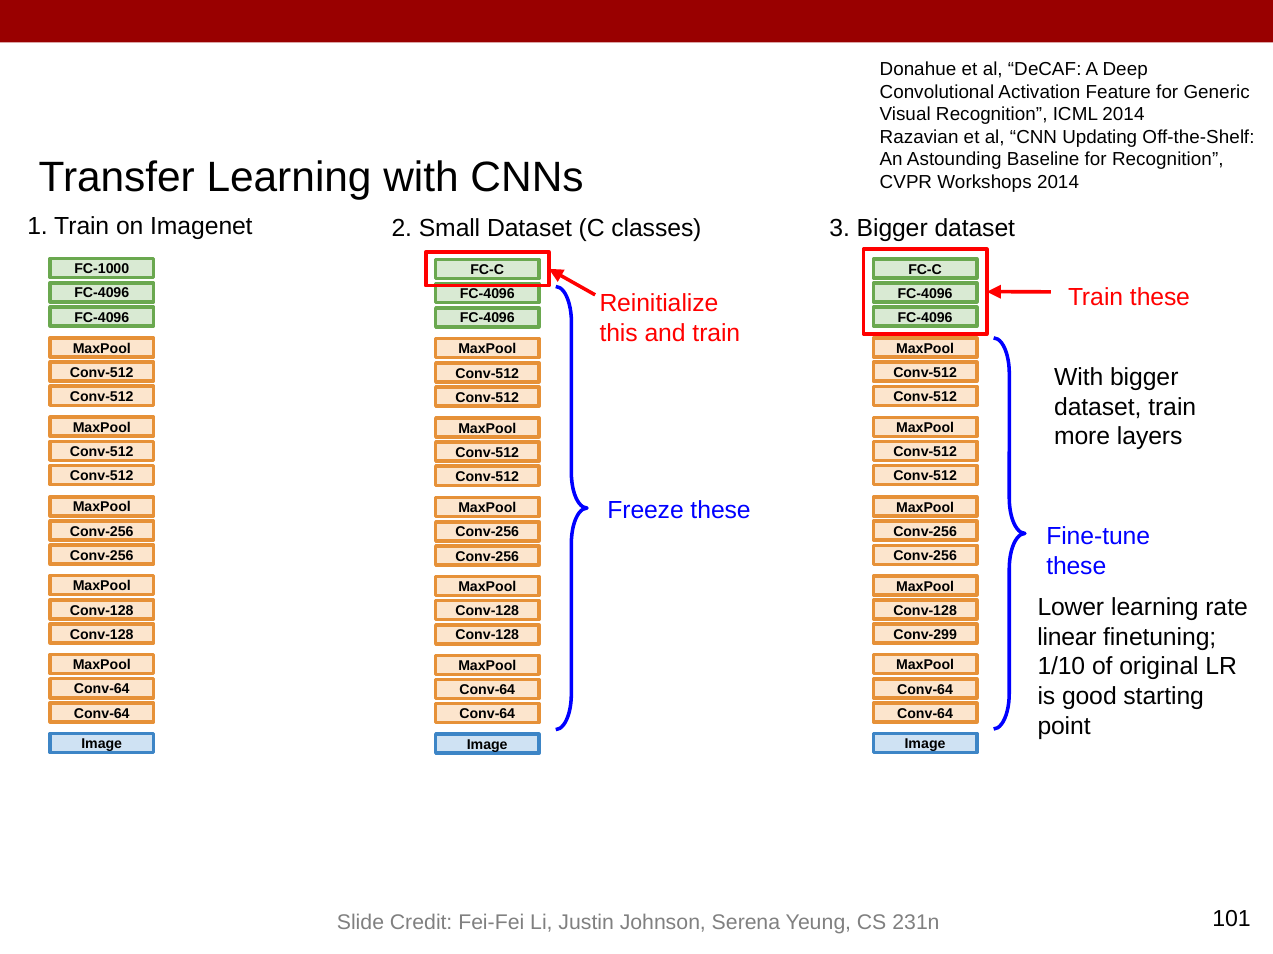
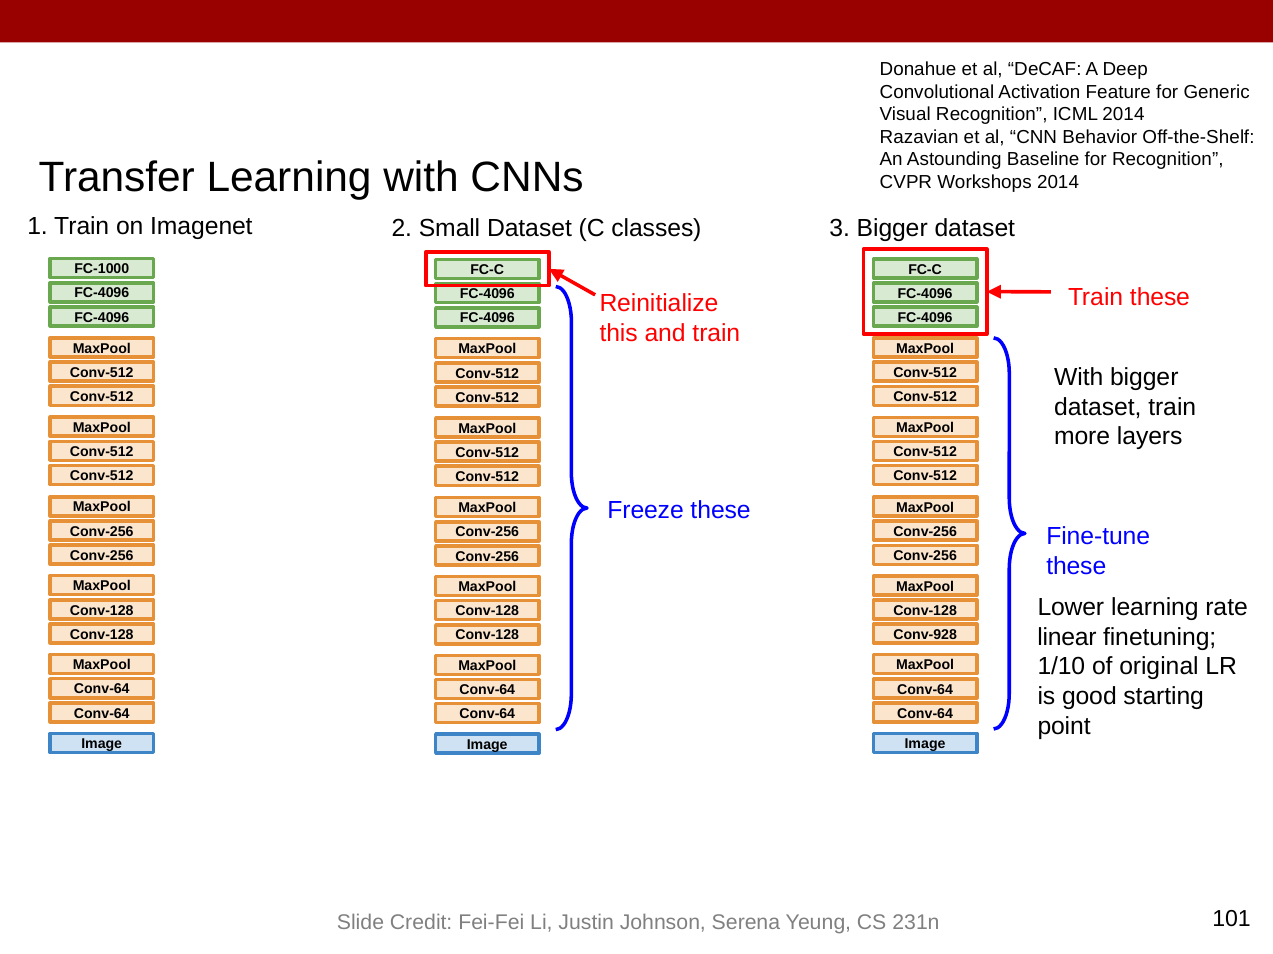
Updating: Updating -> Behavior
Conv-299: Conv-299 -> Conv-928
